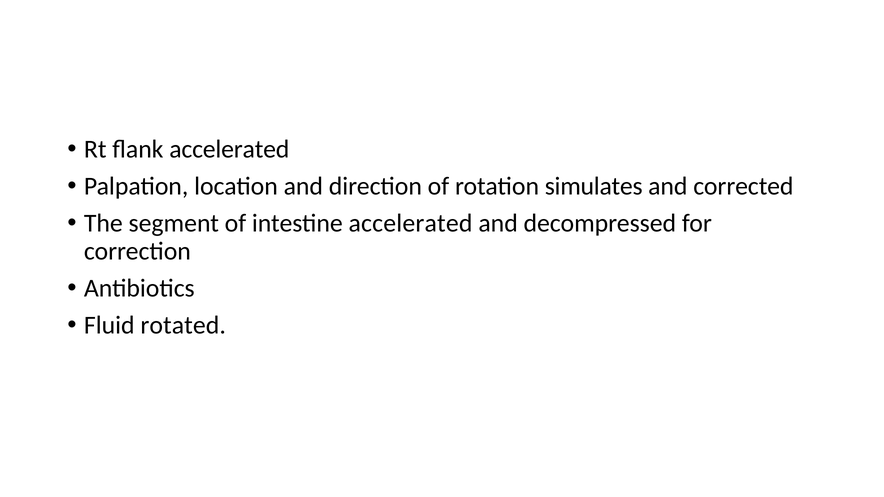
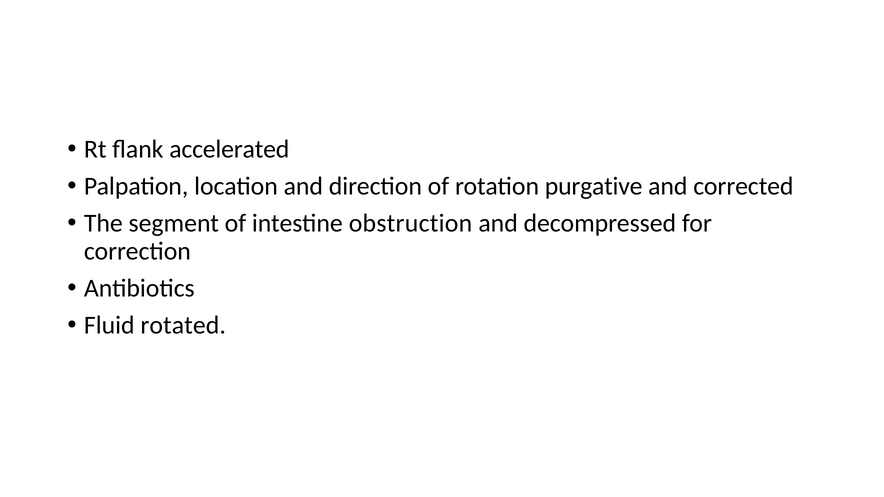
simulates: simulates -> purgative
intestine accelerated: accelerated -> obstruction
